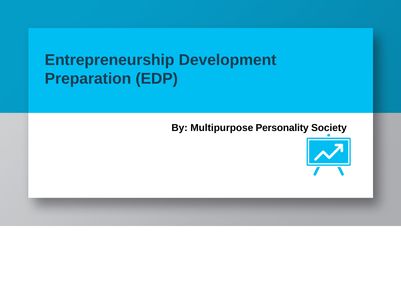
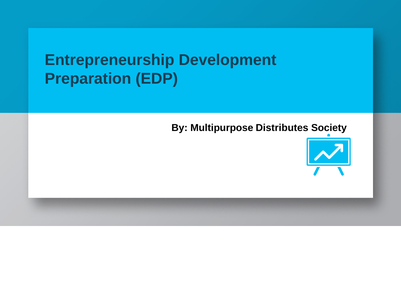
Personality: Personality -> Distributes
